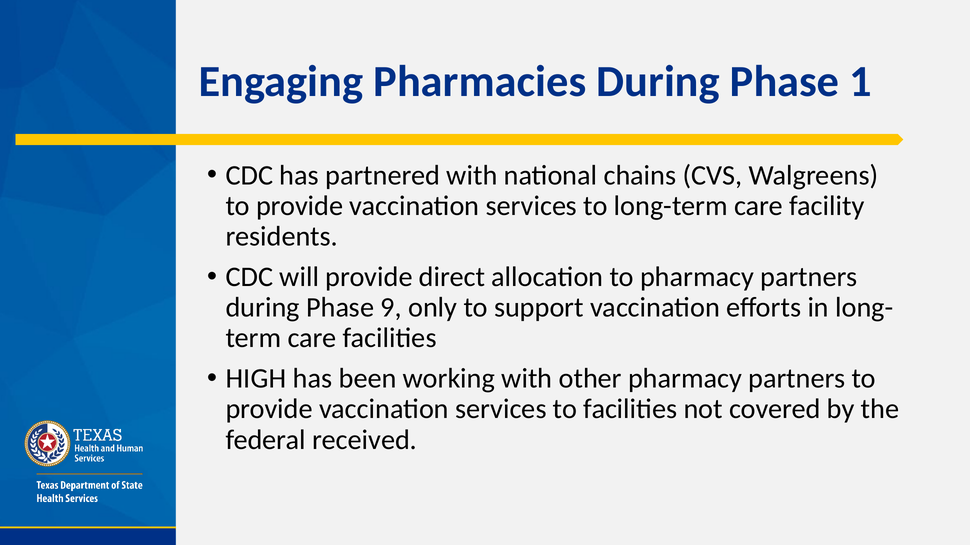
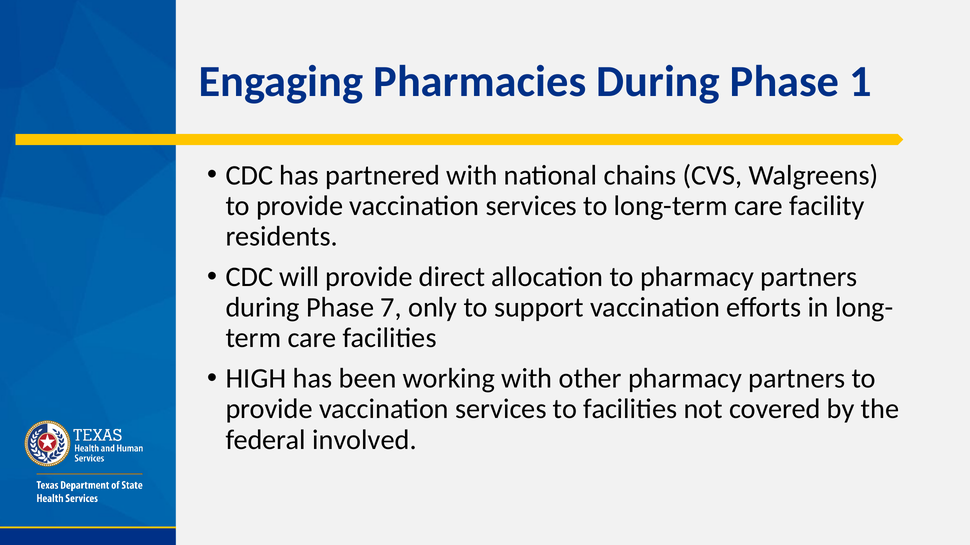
9: 9 -> 7
received: received -> involved
